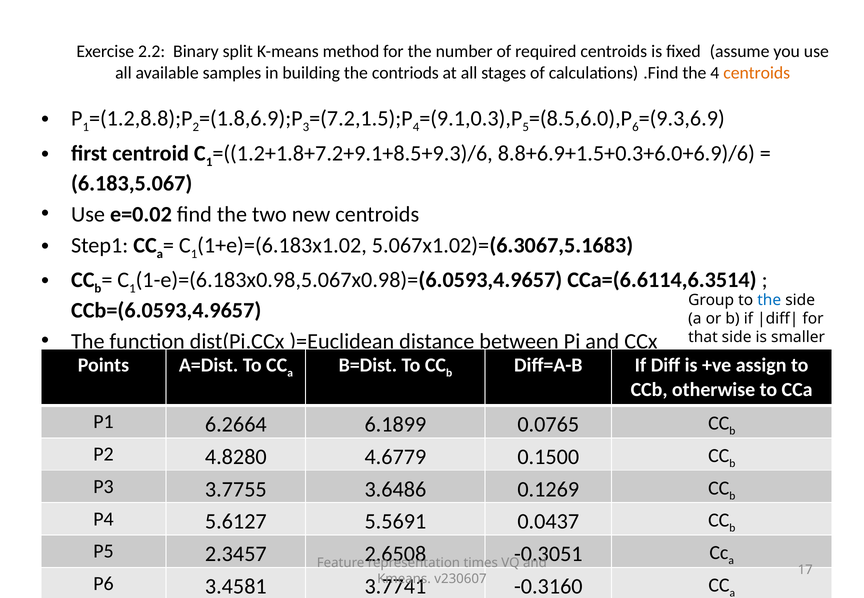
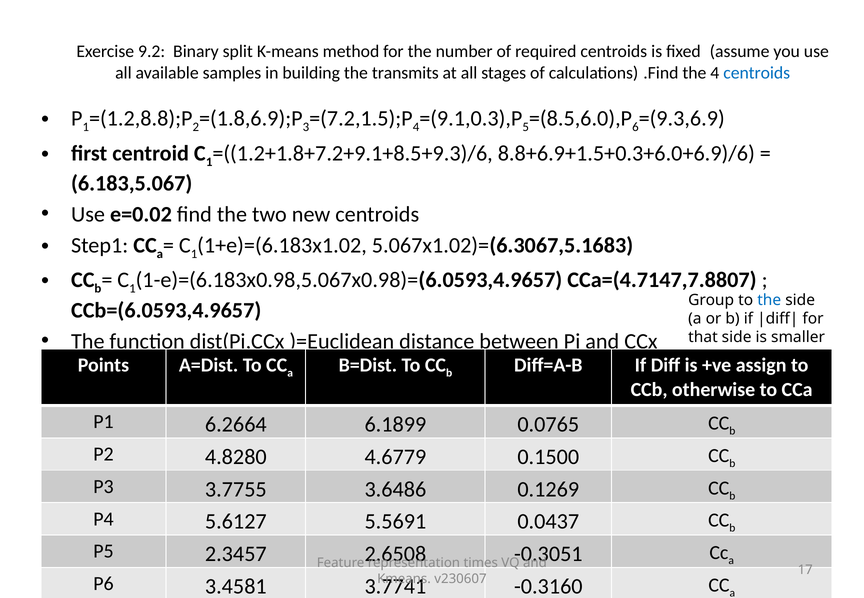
2.2: 2.2 -> 9.2
contriods: contriods -> transmits
centroids at (757, 73) colour: orange -> blue
CCa=(6.6114,6.3514: CCa=(6.6114,6.3514 -> CCa=(4.7147,7.8807
